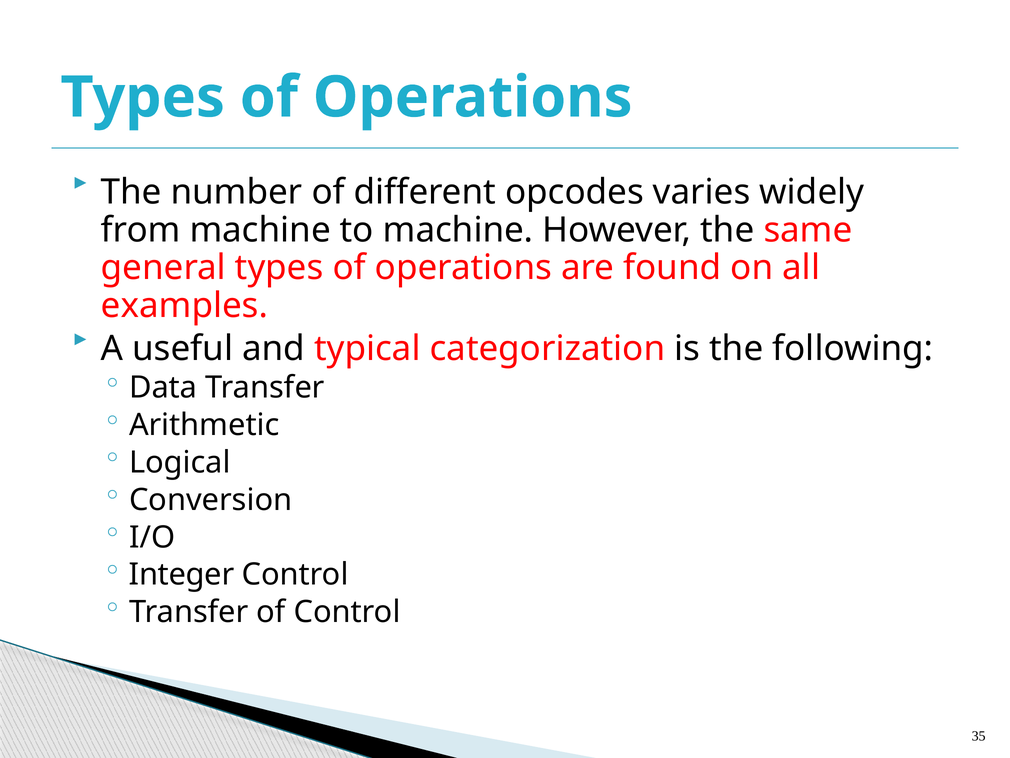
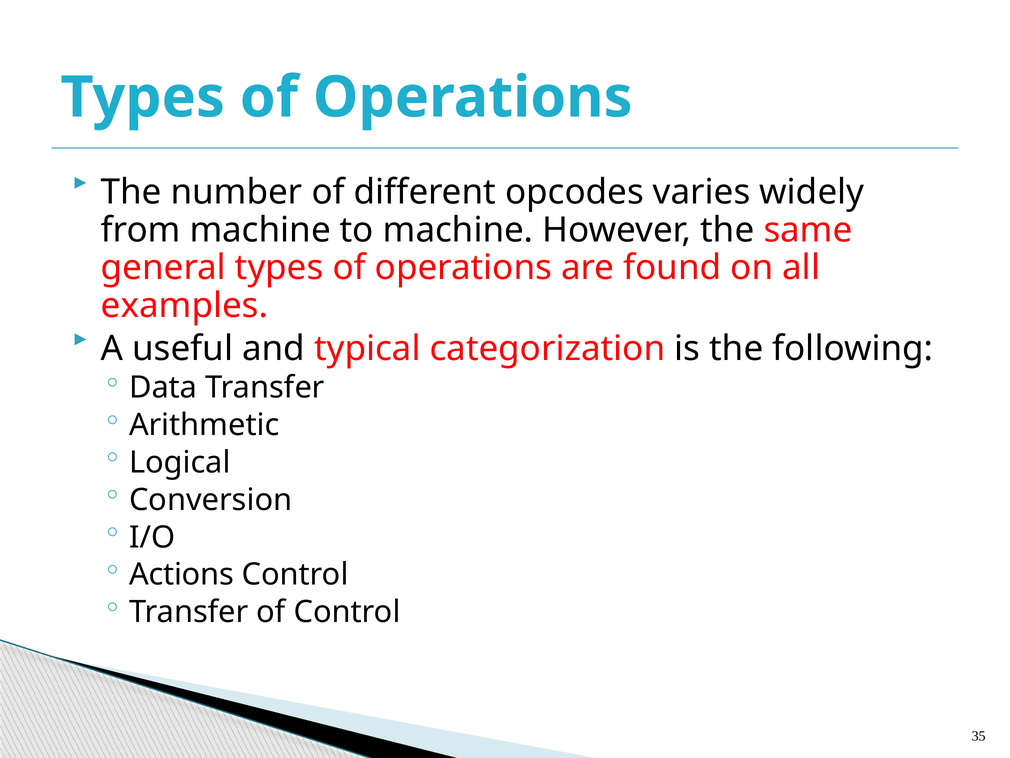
Integer: Integer -> Actions
